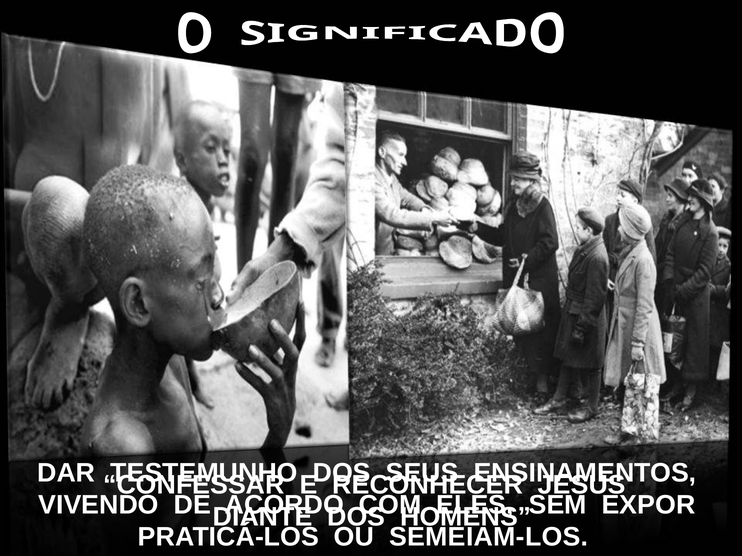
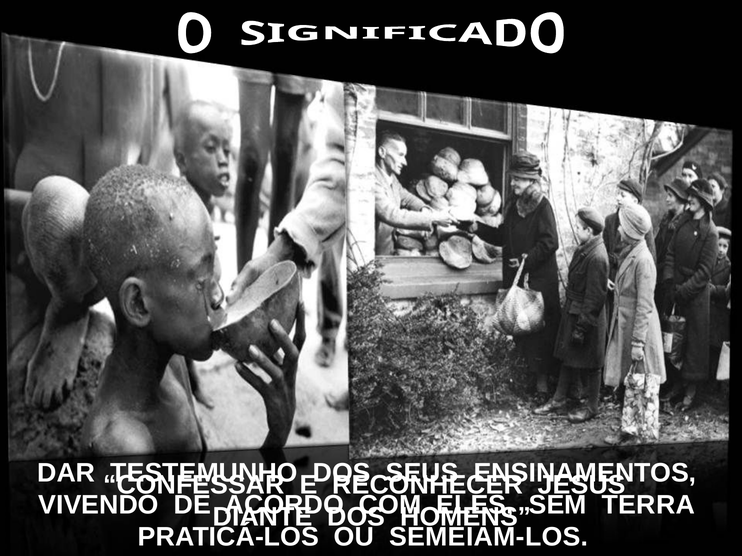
EXPOR: EXPOR -> TERRA
